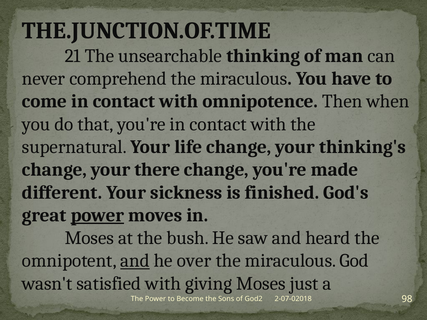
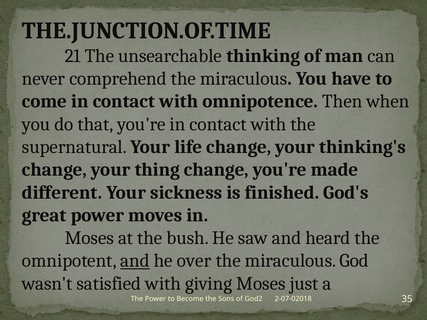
there: there -> thing
power at (97, 215) underline: present -> none
98: 98 -> 35
